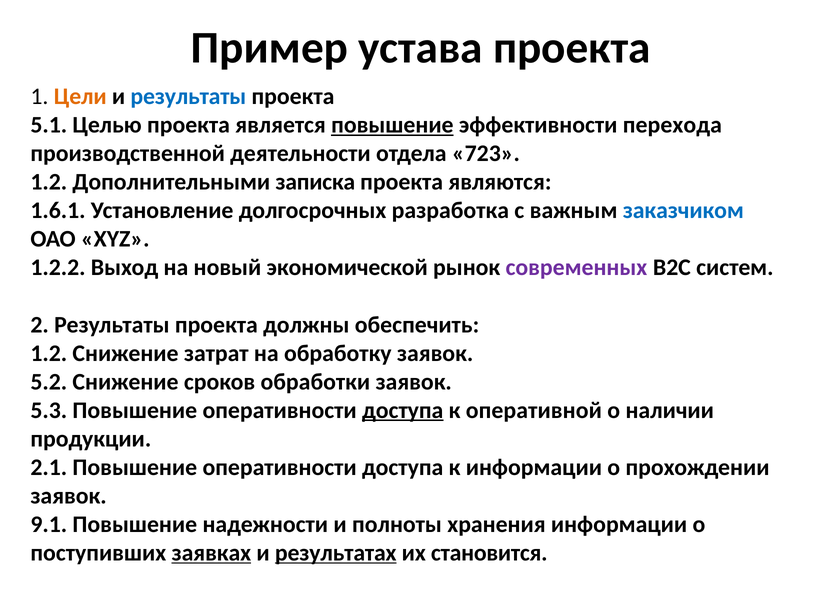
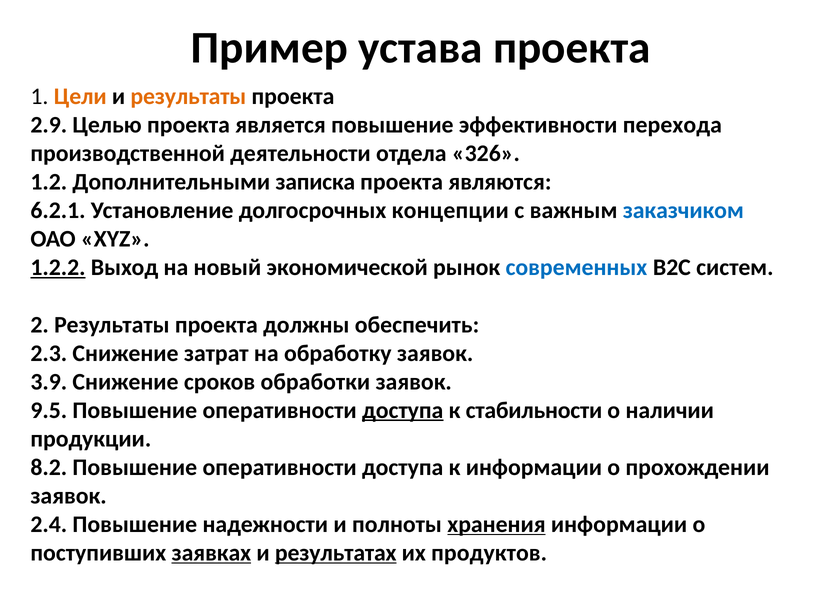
результаты at (188, 97) colour: blue -> orange
5.1: 5.1 -> 2.9
повышение at (392, 125) underline: present -> none
723: 723 -> 326
1.6.1: 1.6.1 -> 6.2.1
разработка: разработка -> концепции
1.2.2 underline: none -> present
современных colour: purple -> blue
1.2 at (49, 353): 1.2 -> 2.3
5.2: 5.2 -> 3.9
5.3: 5.3 -> 9.5
оперативной: оперативной -> стабильности
2.1: 2.1 -> 8.2
9.1: 9.1 -> 2.4
хранения underline: none -> present
становится: становится -> продуктов
